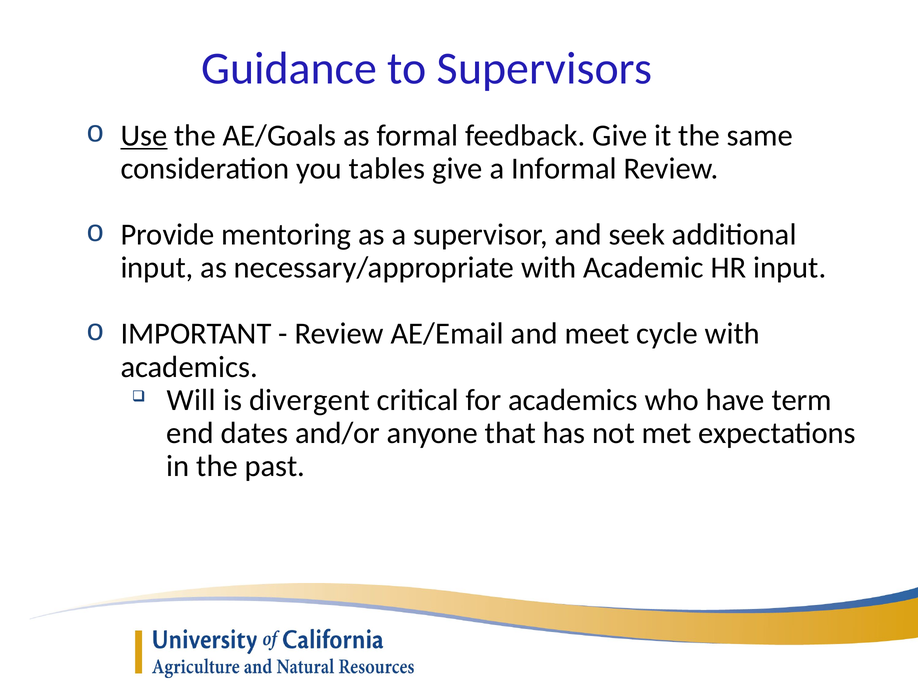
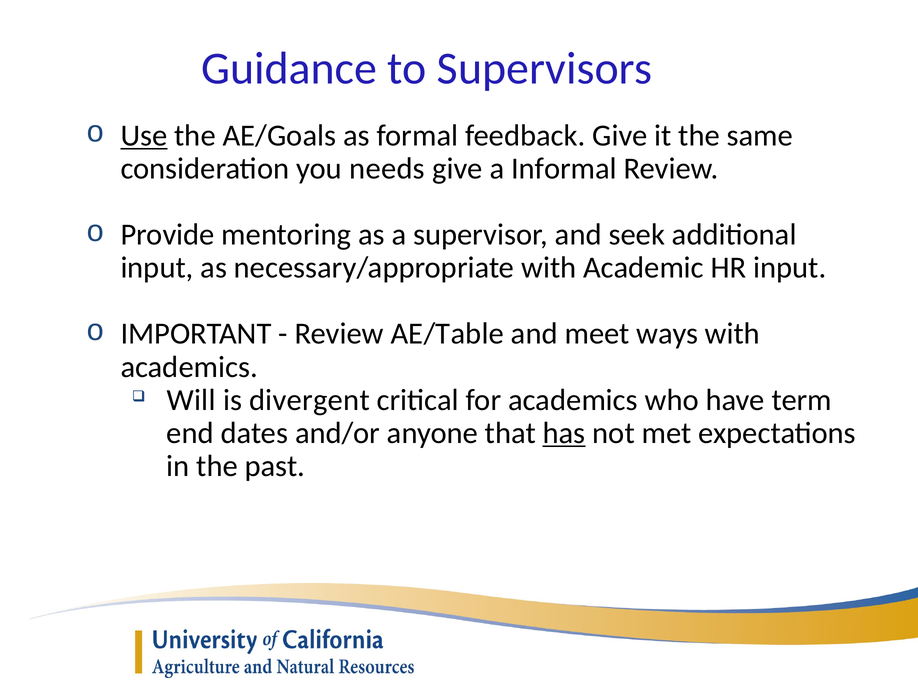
tables: tables -> needs
AE/Email: AE/Email -> AE/Table
cycle: cycle -> ways
has underline: none -> present
